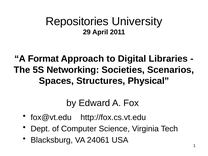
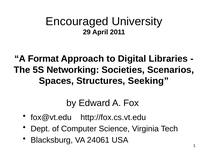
Repositories: Repositories -> Encouraged
Physical: Physical -> Seeking
